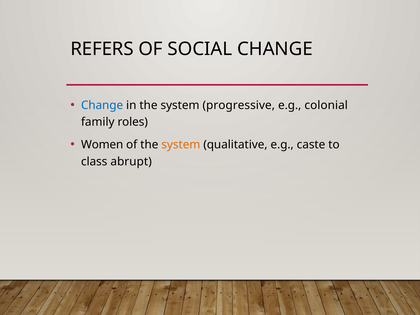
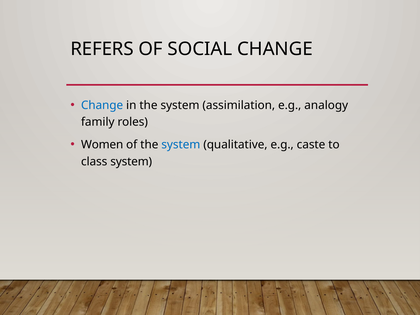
progressive: progressive -> assimilation
colonial: colonial -> analogy
system at (181, 145) colour: orange -> blue
class abrupt: abrupt -> system
